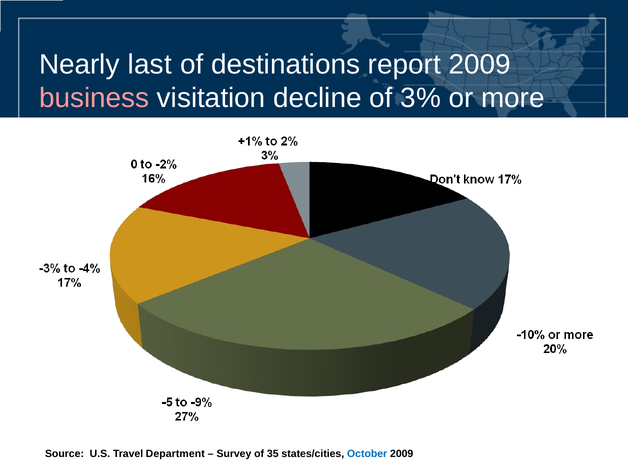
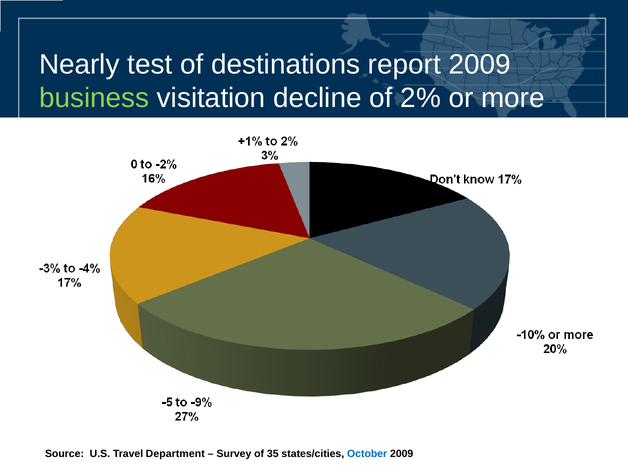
last: last -> test
business colour: pink -> light green
3%: 3% -> 2%
